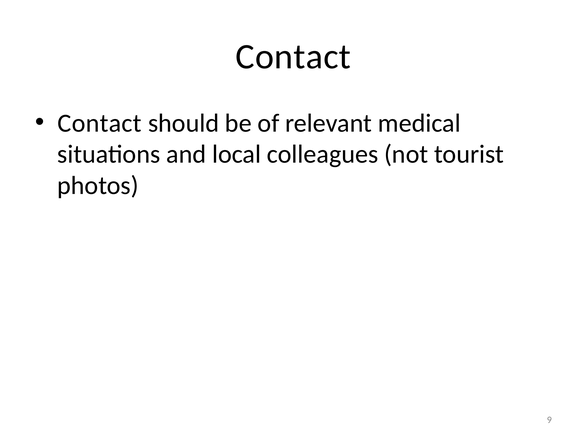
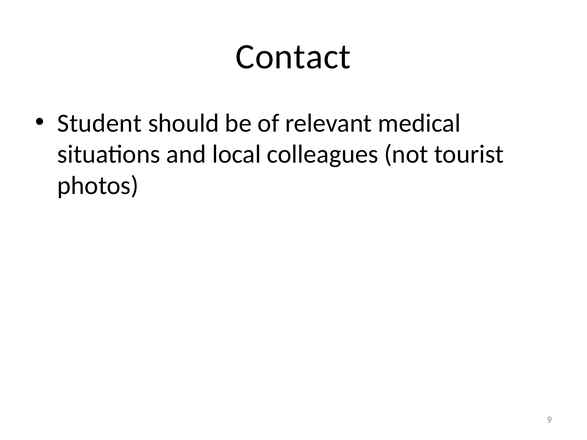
Contact at (100, 123): Contact -> Student
